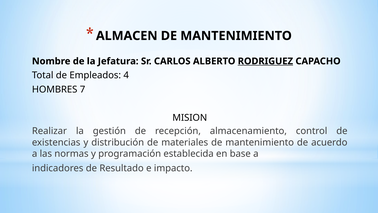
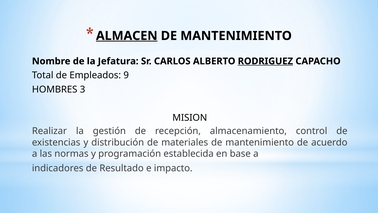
ALMACEN underline: none -> present
4: 4 -> 9
7: 7 -> 3
